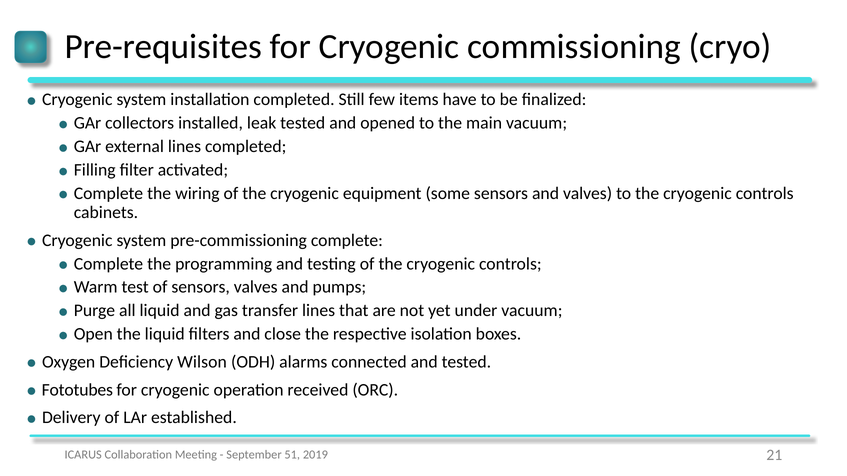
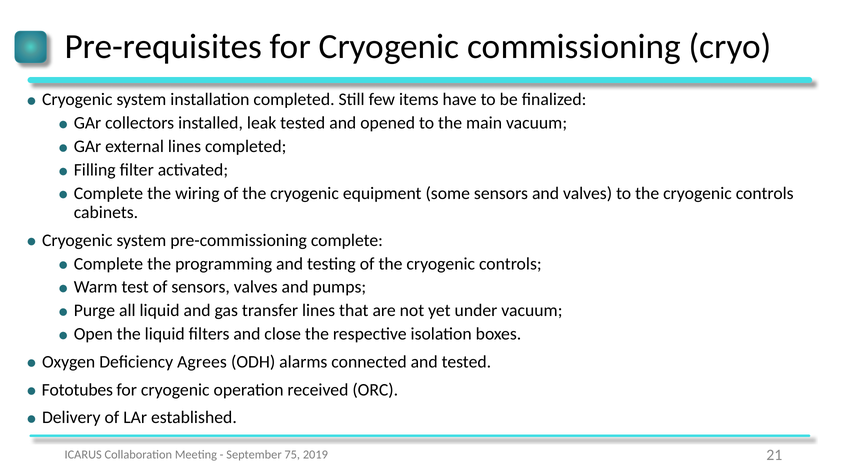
Wilson: Wilson -> Agrees
51: 51 -> 75
